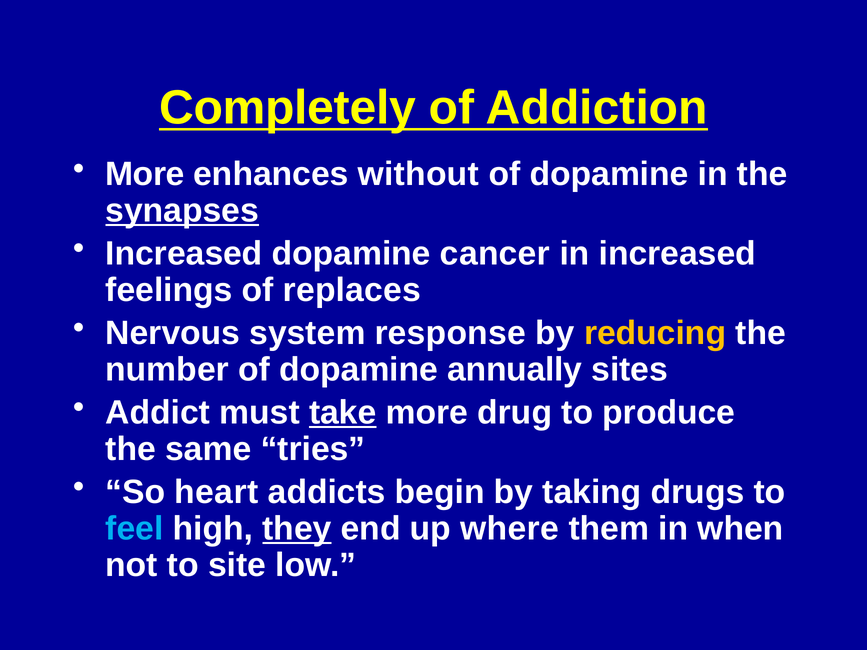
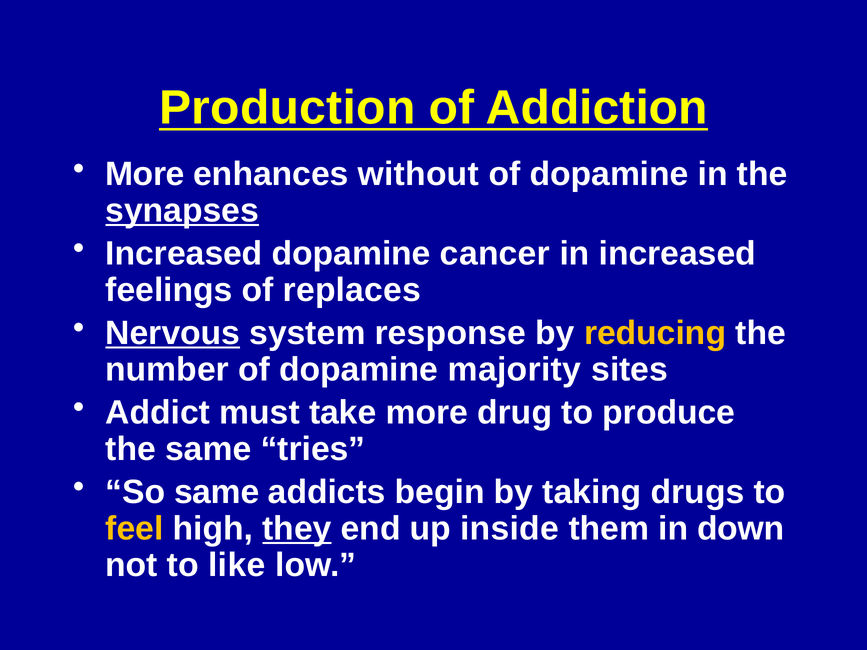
Completely: Completely -> Production
Nervous underline: none -> present
annually: annually -> majority
take underline: present -> none
So heart: heart -> same
feel colour: light blue -> yellow
where: where -> inside
when: when -> down
site: site -> like
